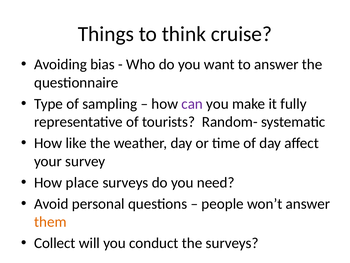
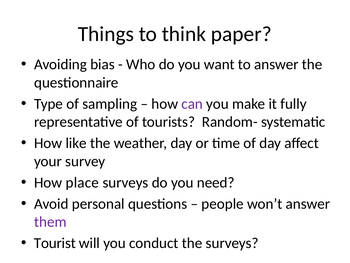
cruise: cruise -> paper
them colour: orange -> purple
Collect: Collect -> Tourist
